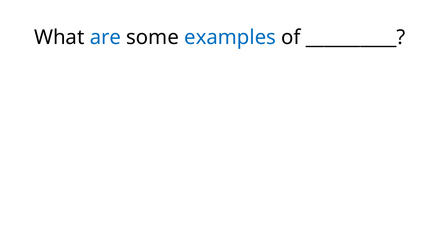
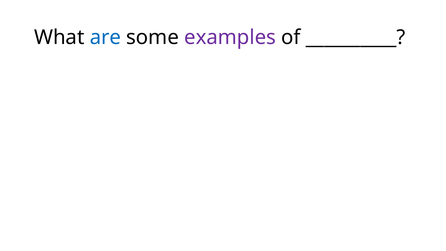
examples colour: blue -> purple
